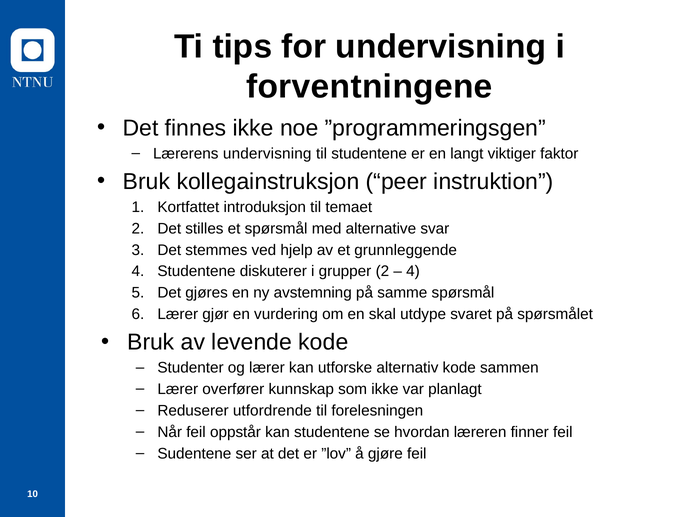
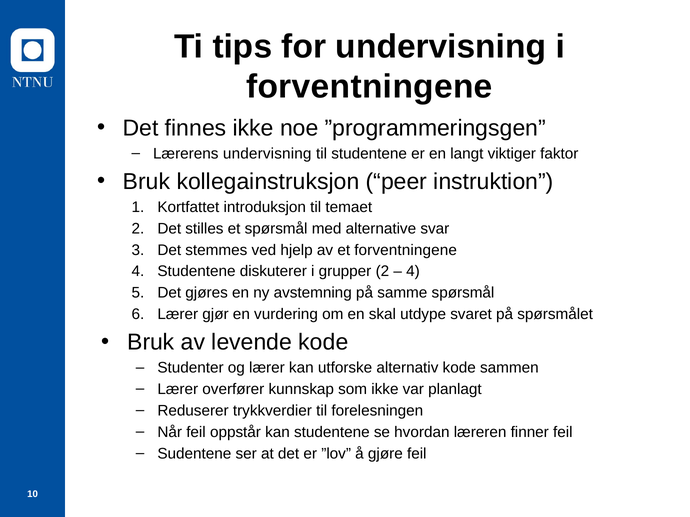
et grunnleggende: grunnleggende -> forventningene
utfordrende: utfordrende -> trykkverdier
